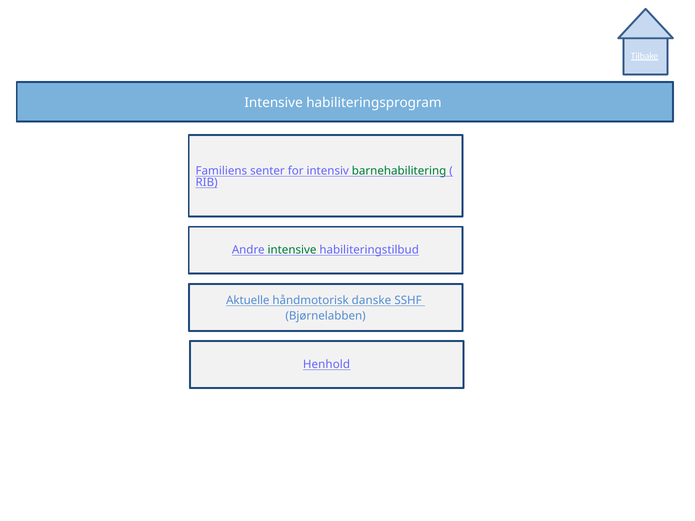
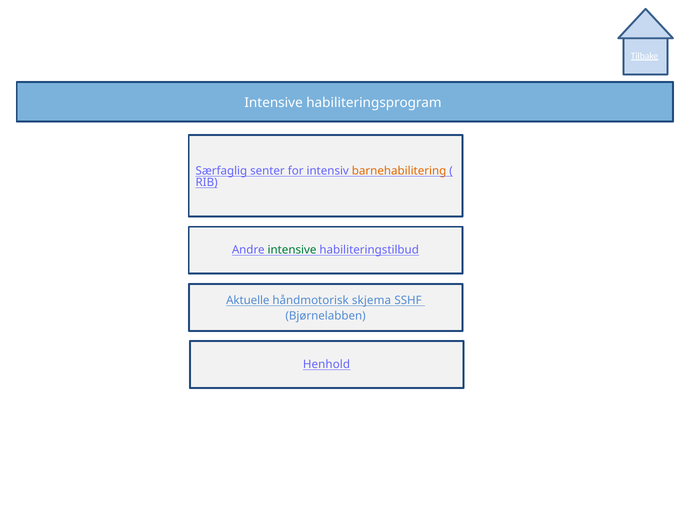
Familiens: Familiens -> Særfaglig
barnehabilitering colour: green -> orange
danske: danske -> skjema
